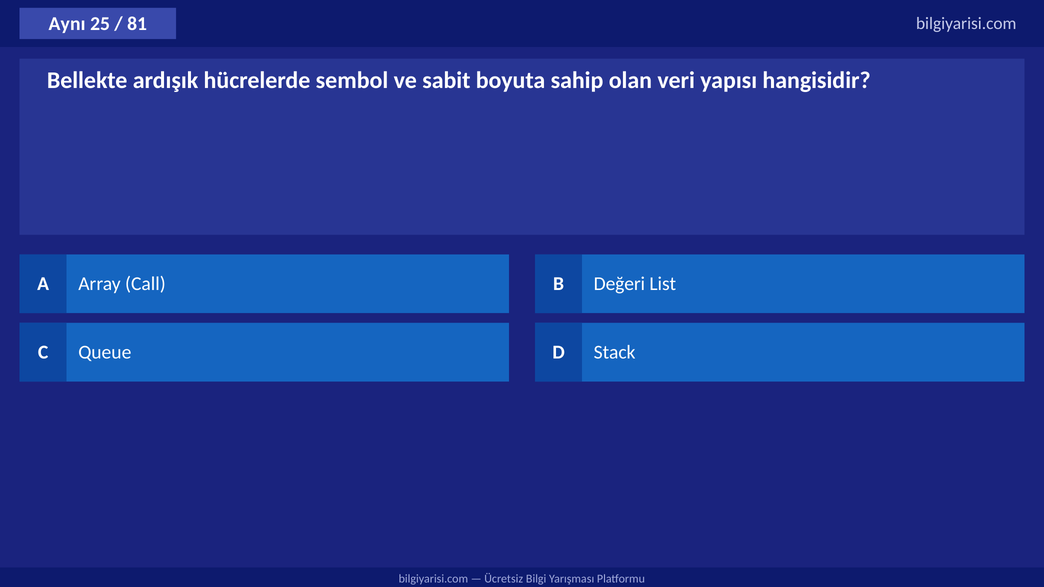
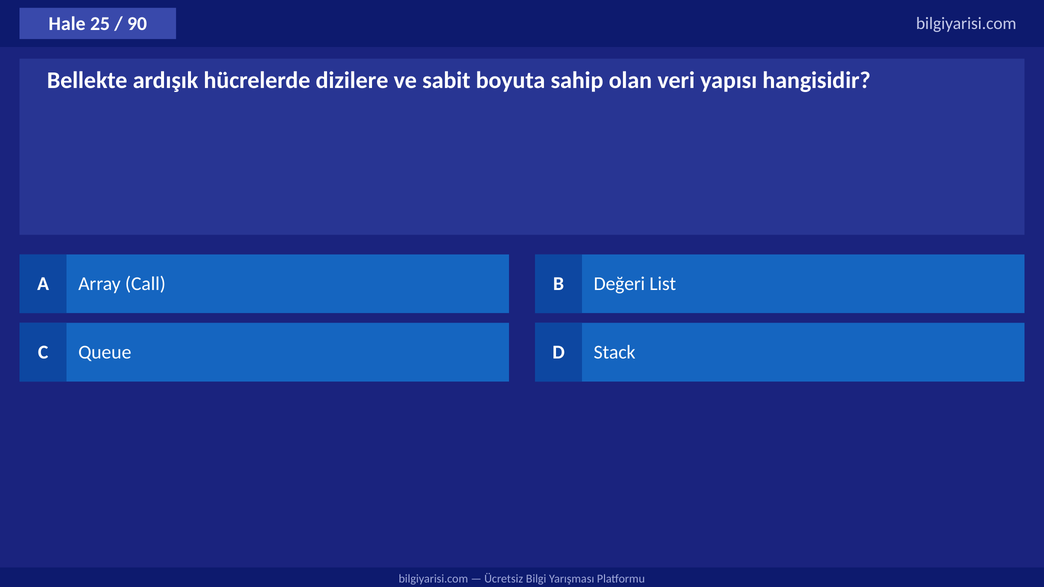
Aynı: Aynı -> Hale
81: 81 -> 90
sembol: sembol -> dizilere
